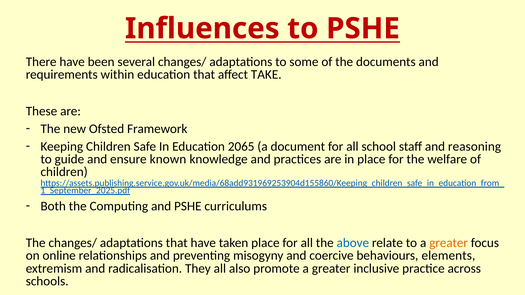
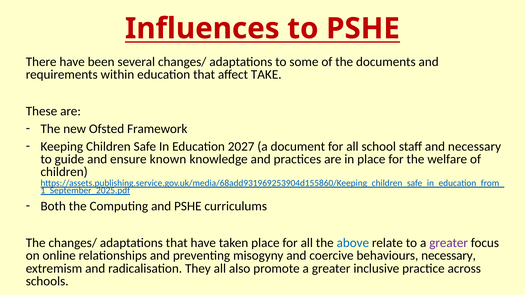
2065: 2065 -> 2027
and reasoning: reasoning -> necessary
greater at (449, 243) colour: orange -> purple
behaviours elements: elements -> necessary
